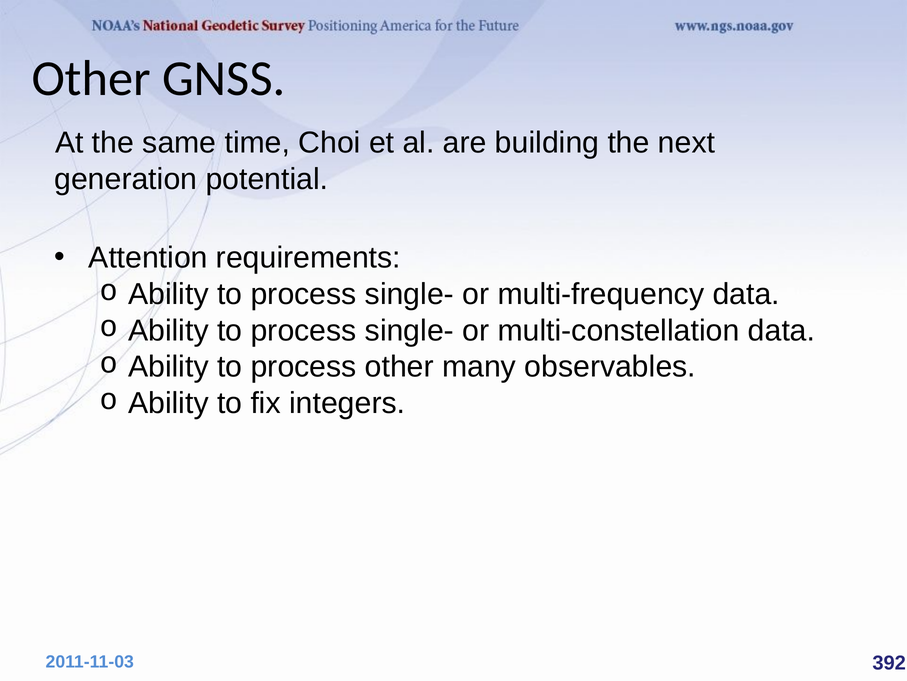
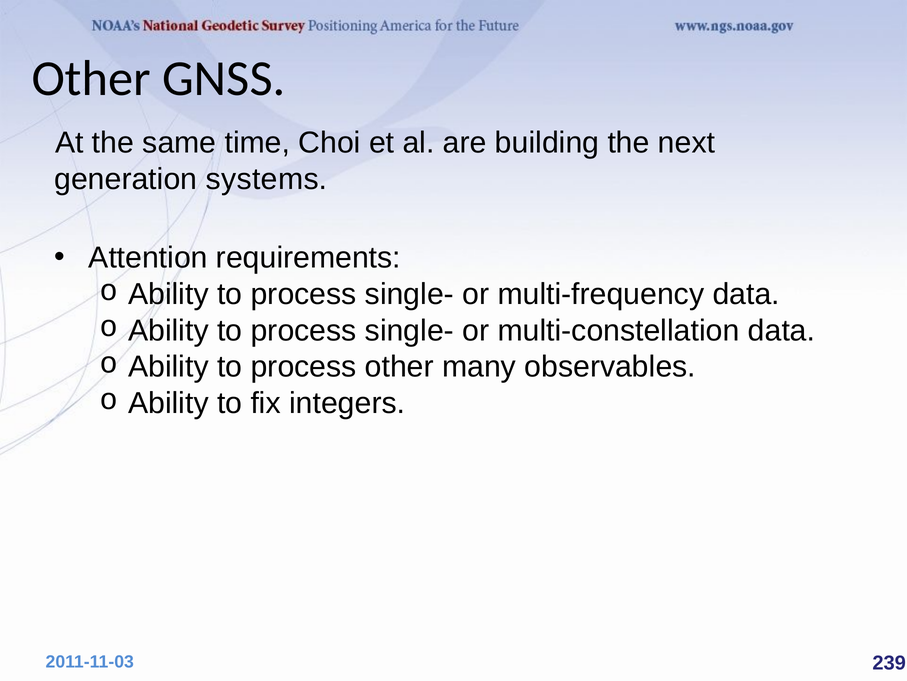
potential: potential -> systems
392: 392 -> 239
